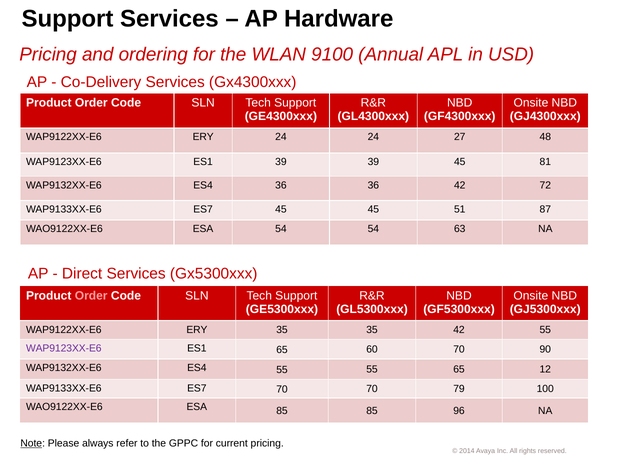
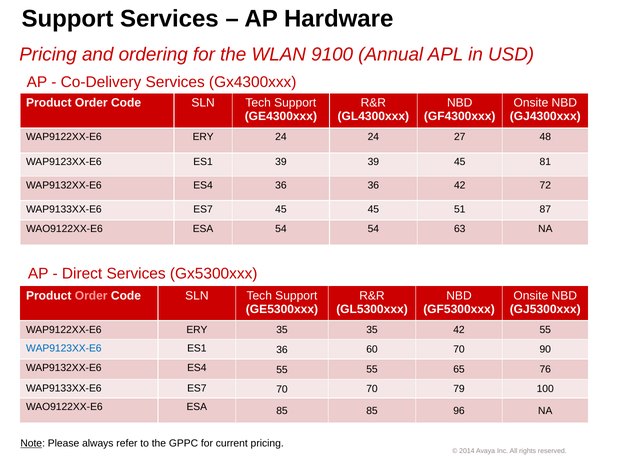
WAP9123XX-E6 at (64, 348) colour: purple -> blue
ES1 65: 65 -> 36
12: 12 -> 76
